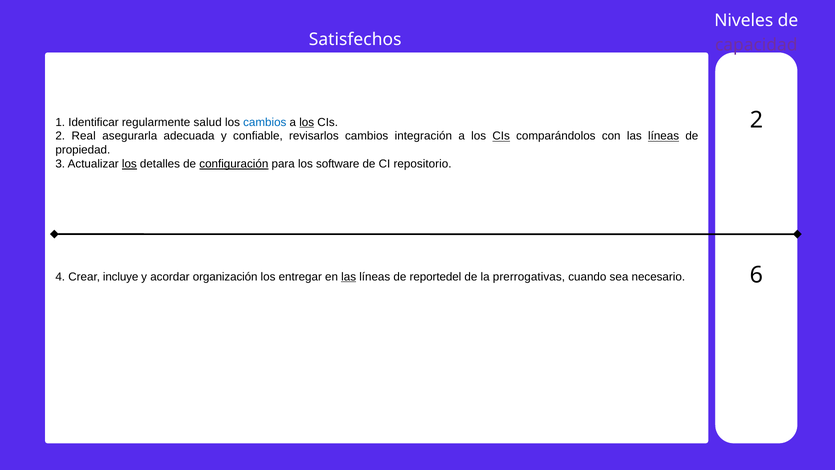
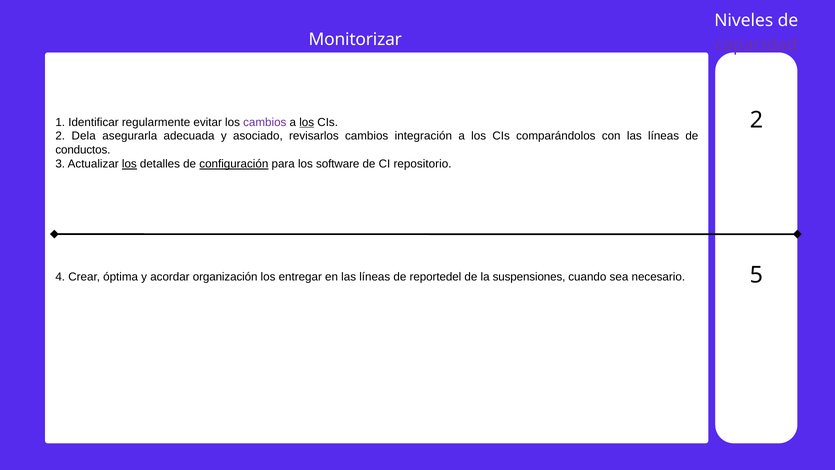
Satisfechos: Satisfechos -> Monitorizar
salud: salud -> evitar
cambios at (265, 122) colour: blue -> purple
Real: Real -> Dela
confiable: confiable -> asociado
CIs at (501, 136) underline: present -> none
líneas at (664, 136) underline: present -> none
propiedad: propiedad -> conductos
incluye: incluye -> óptima
las at (349, 277) underline: present -> none
prerrogativas: prerrogativas -> suspensiones
6: 6 -> 5
